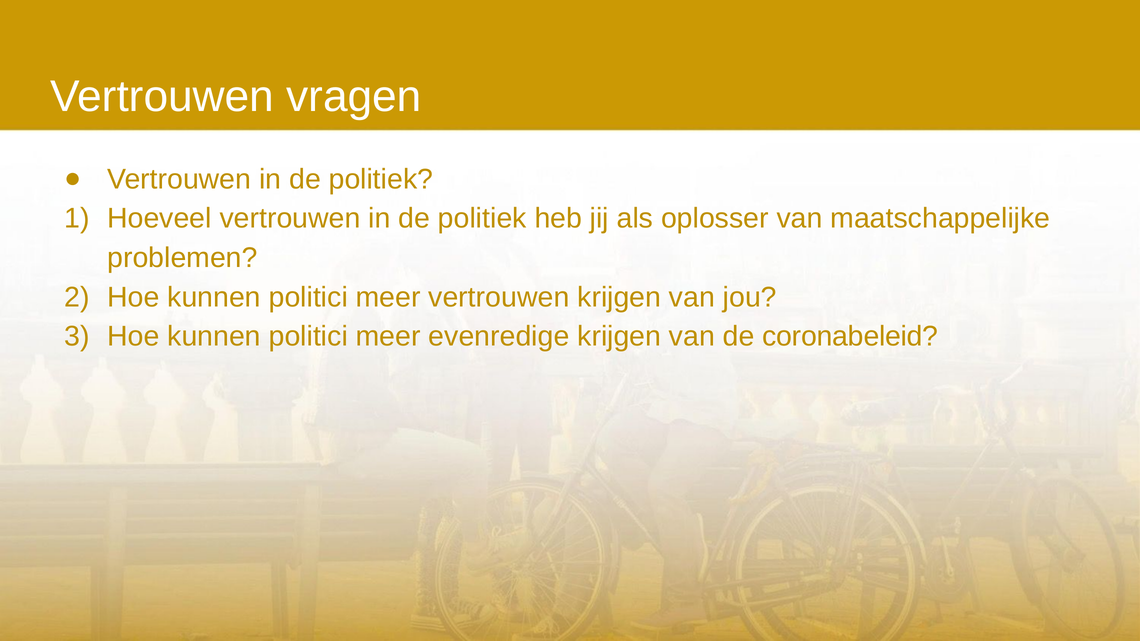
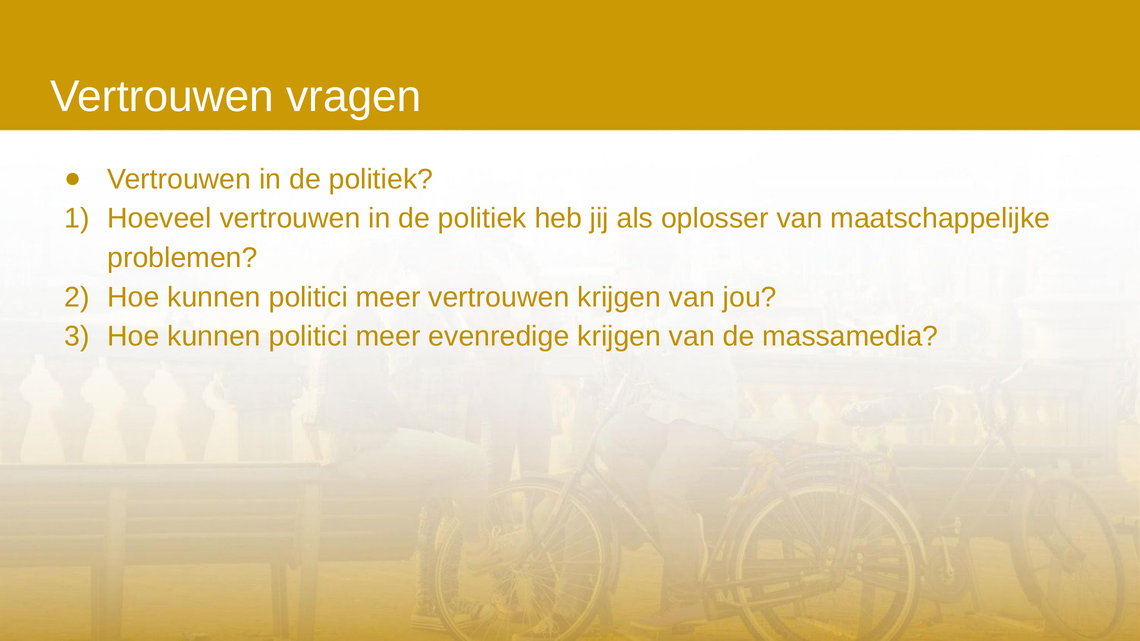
coronabeleid: coronabeleid -> massamedia
